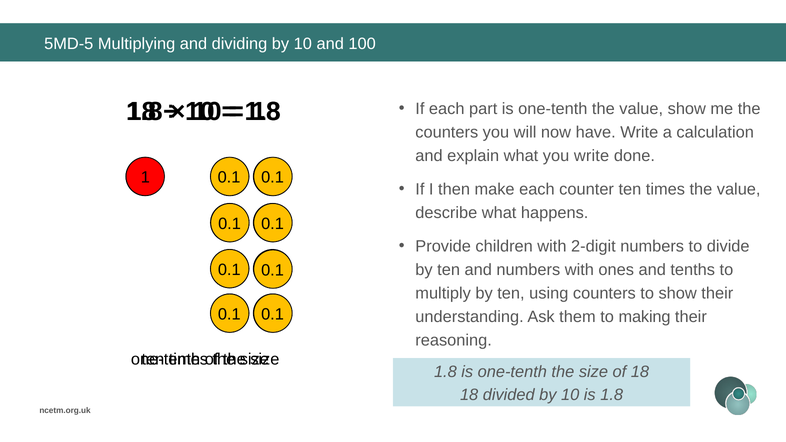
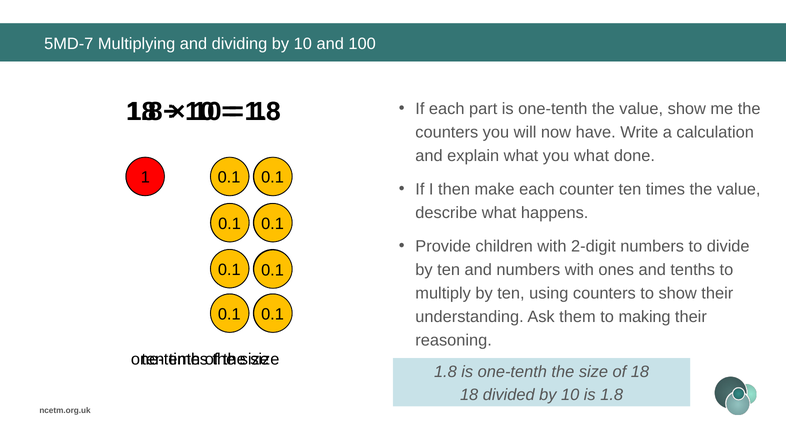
5MD-5: 5MD-5 -> 5MD-7
you write: write -> what
